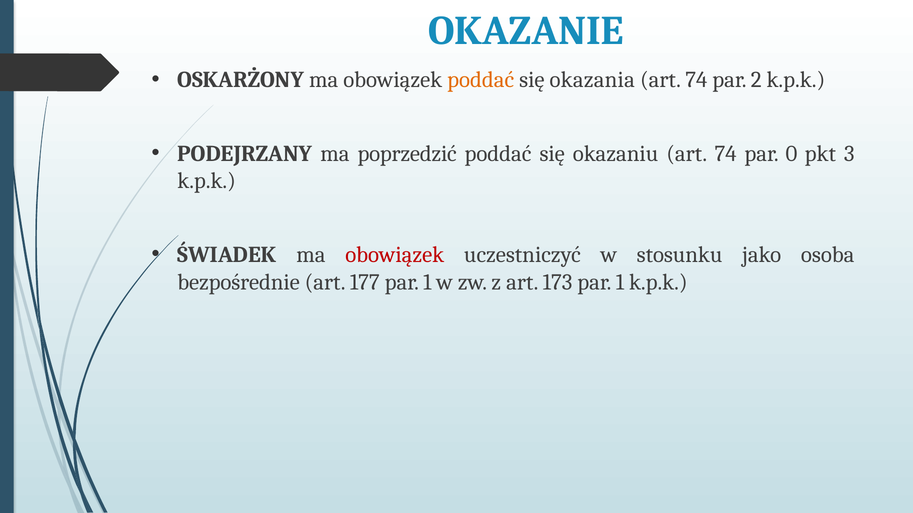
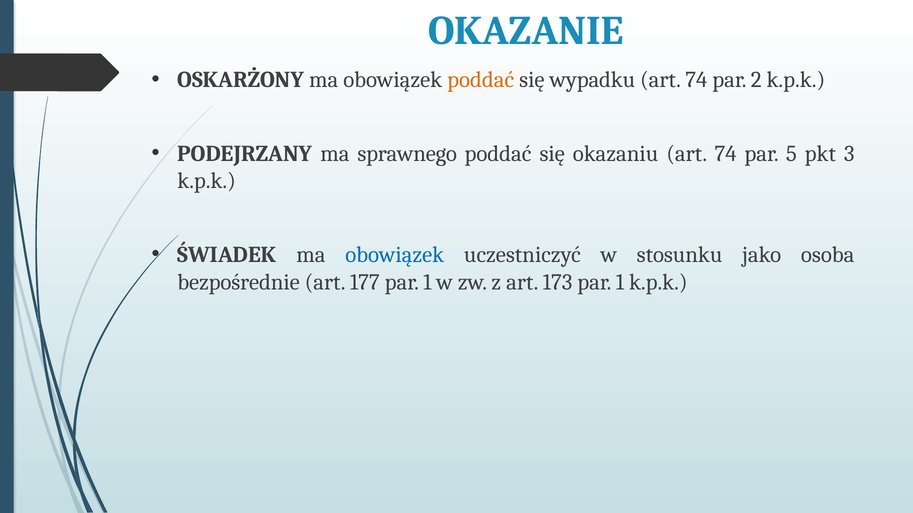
okazania: okazania -> wypadku
poprzedzić: poprzedzić -> sprawnego
0: 0 -> 5
obowiązek at (395, 255) colour: red -> blue
